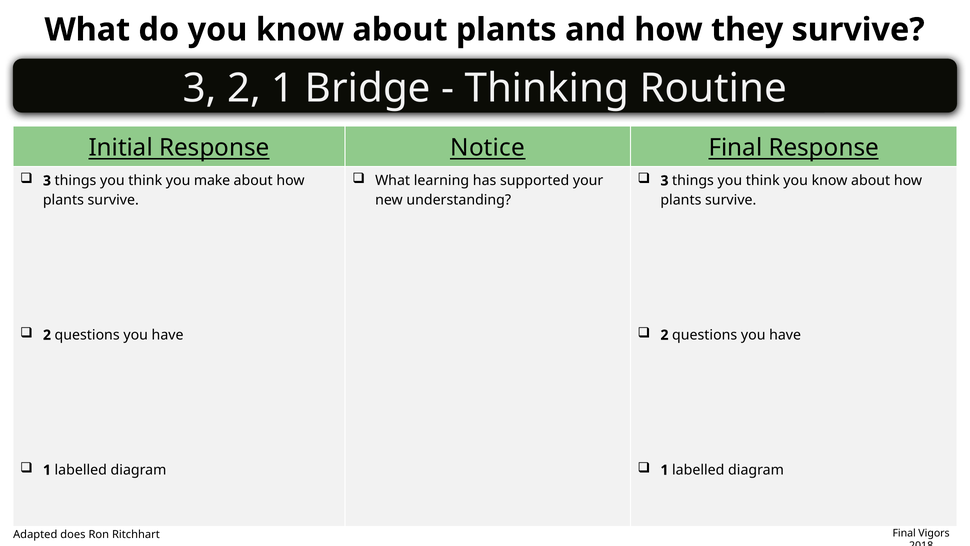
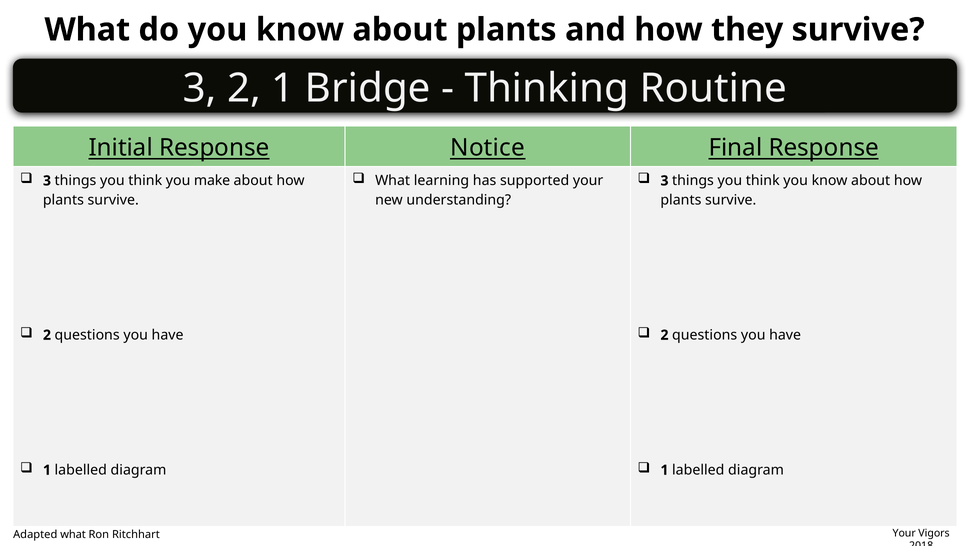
Adapted does: does -> what
Ritchhart Final: Final -> Your
